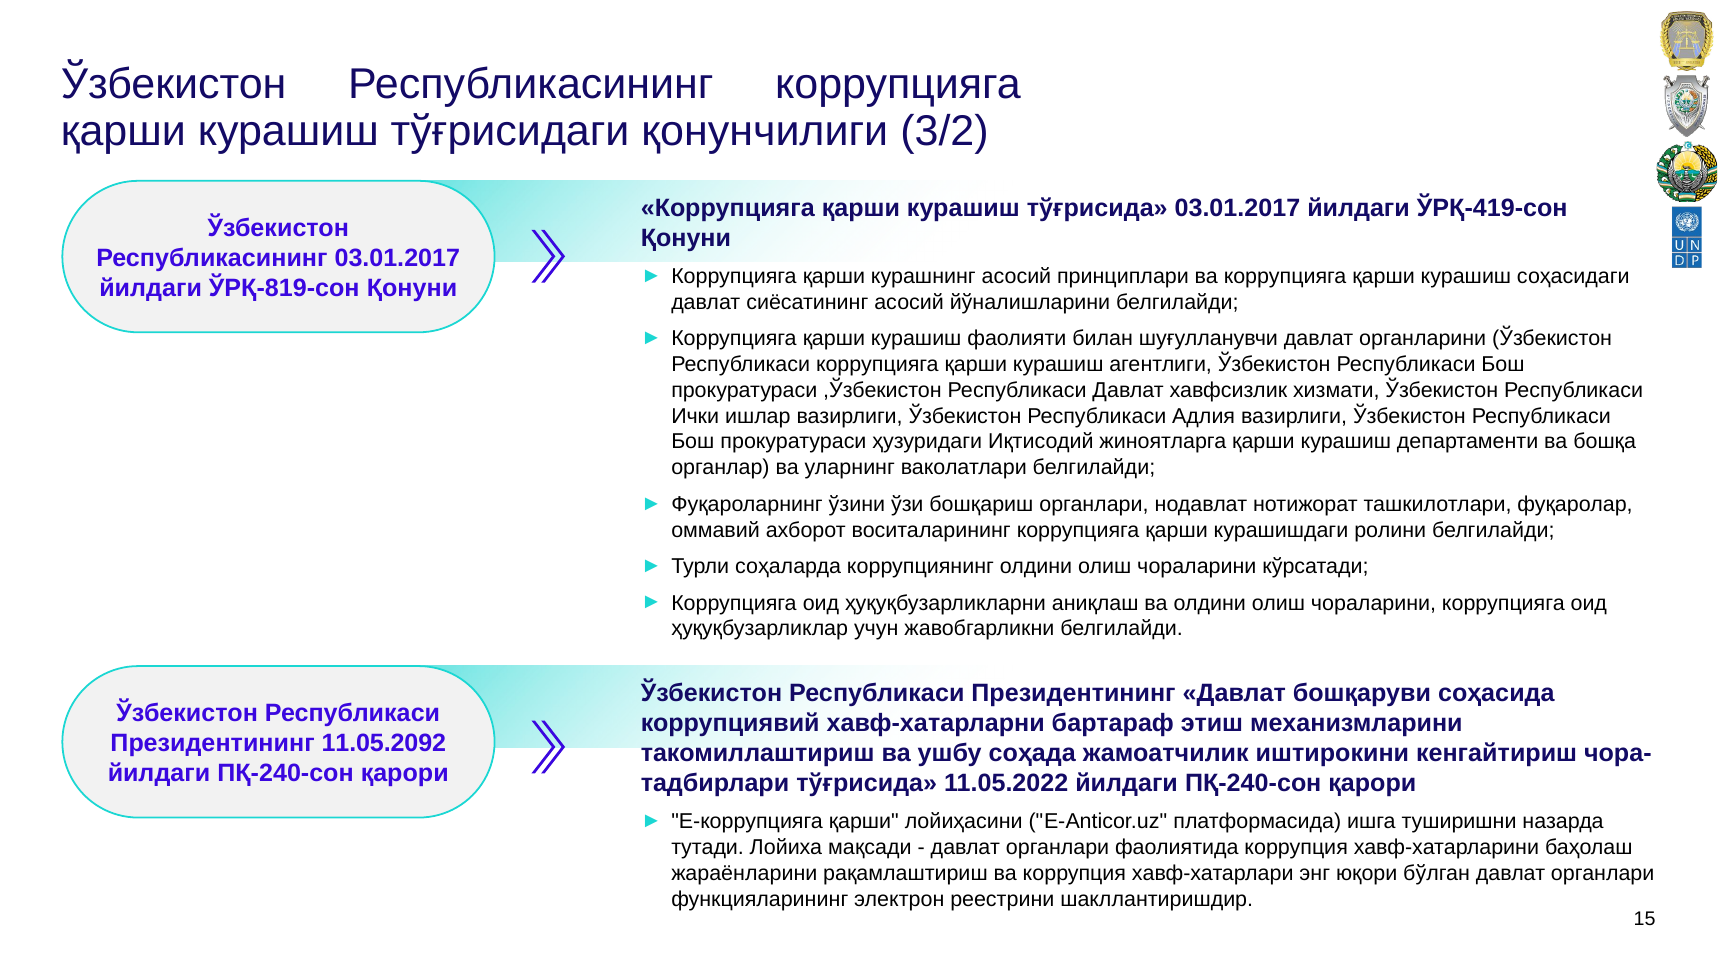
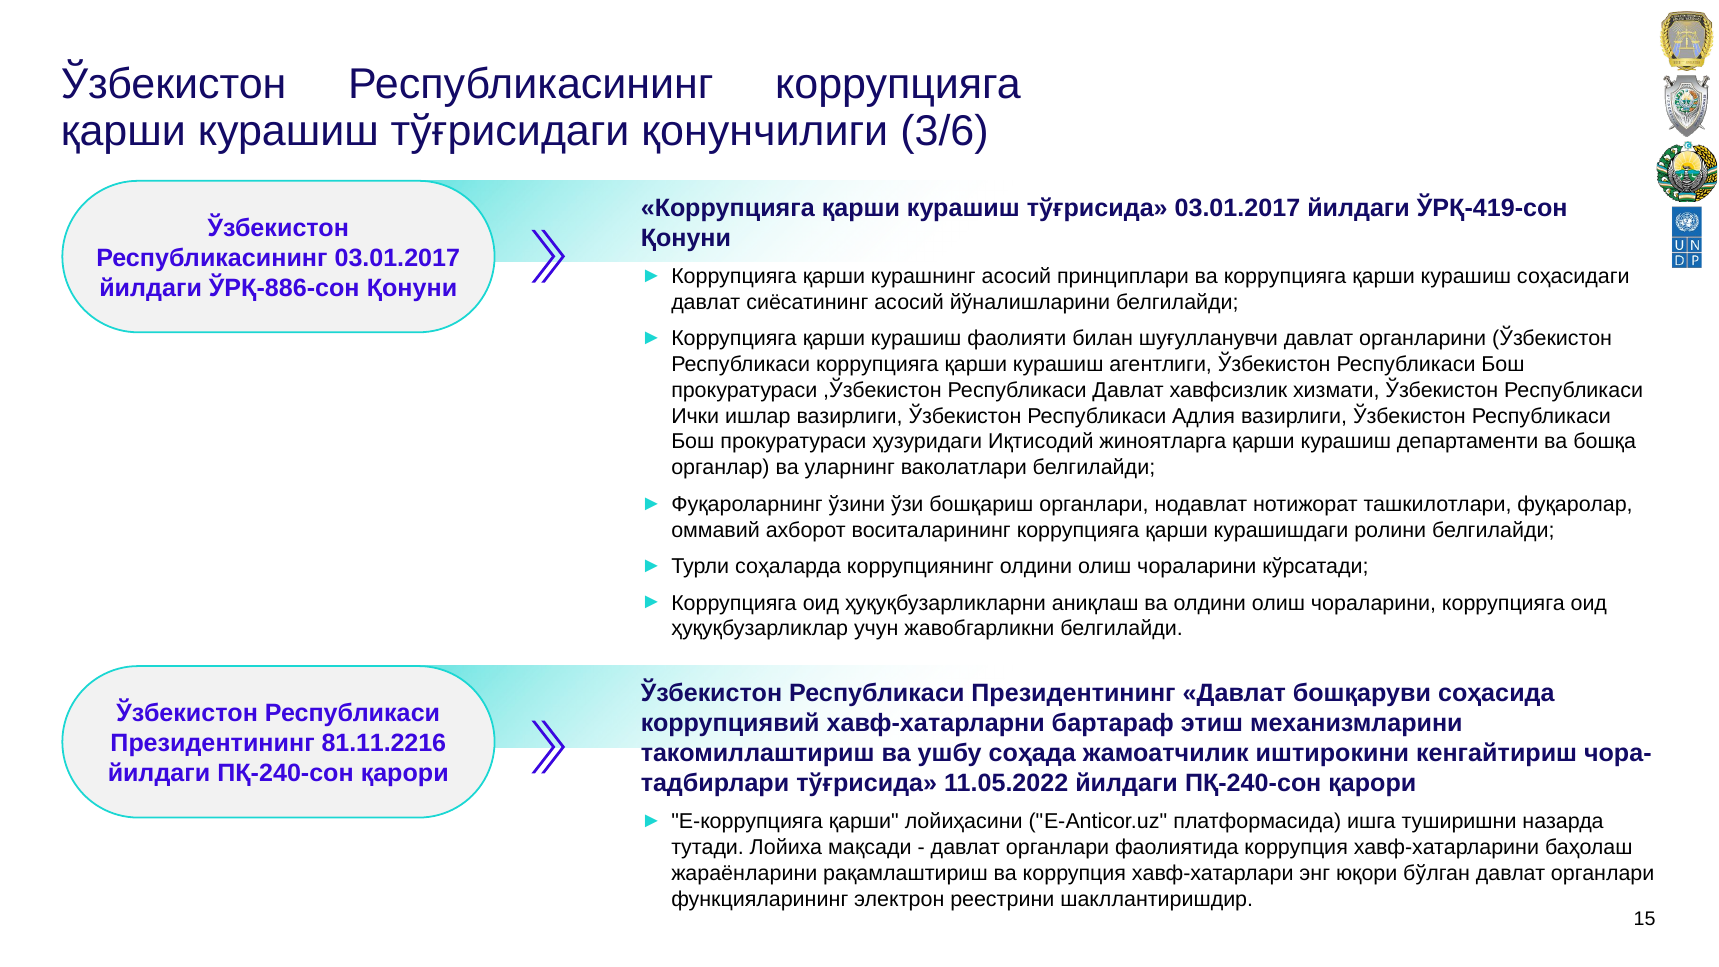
3/2: 3/2 -> 3/6
ЎРҚ-819-сон: ЎРҚ-819-сон -> ЎРҚ-886-сон
11.05.2092: 11.05.2092 -> 81.11.2216
